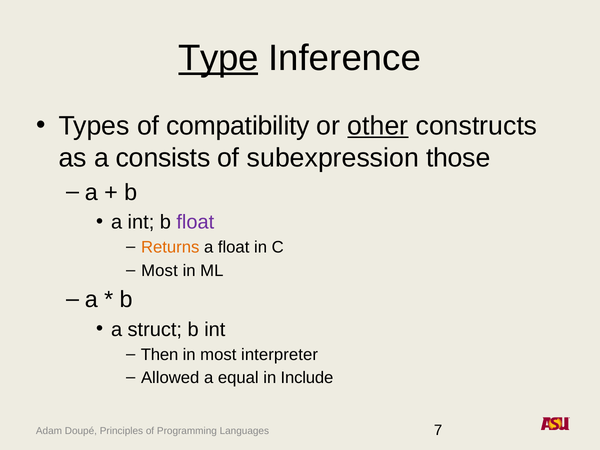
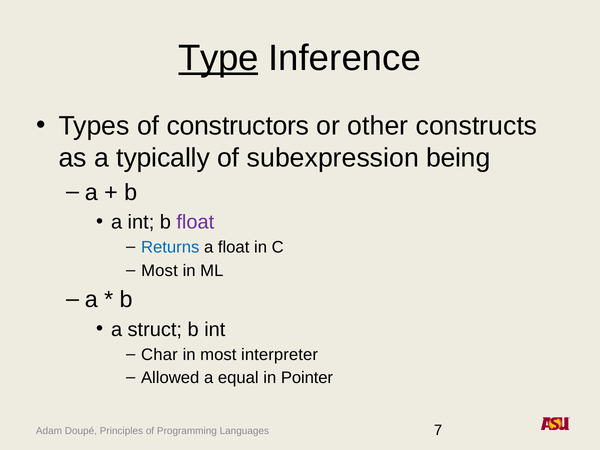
compatibility: compatibility -> constructors
other underline: present -> none
consists: consists -> typically
those: those -> being
Returns colour: orange -> blue
Then: Then -> Char
Include: Include -> Pointer
